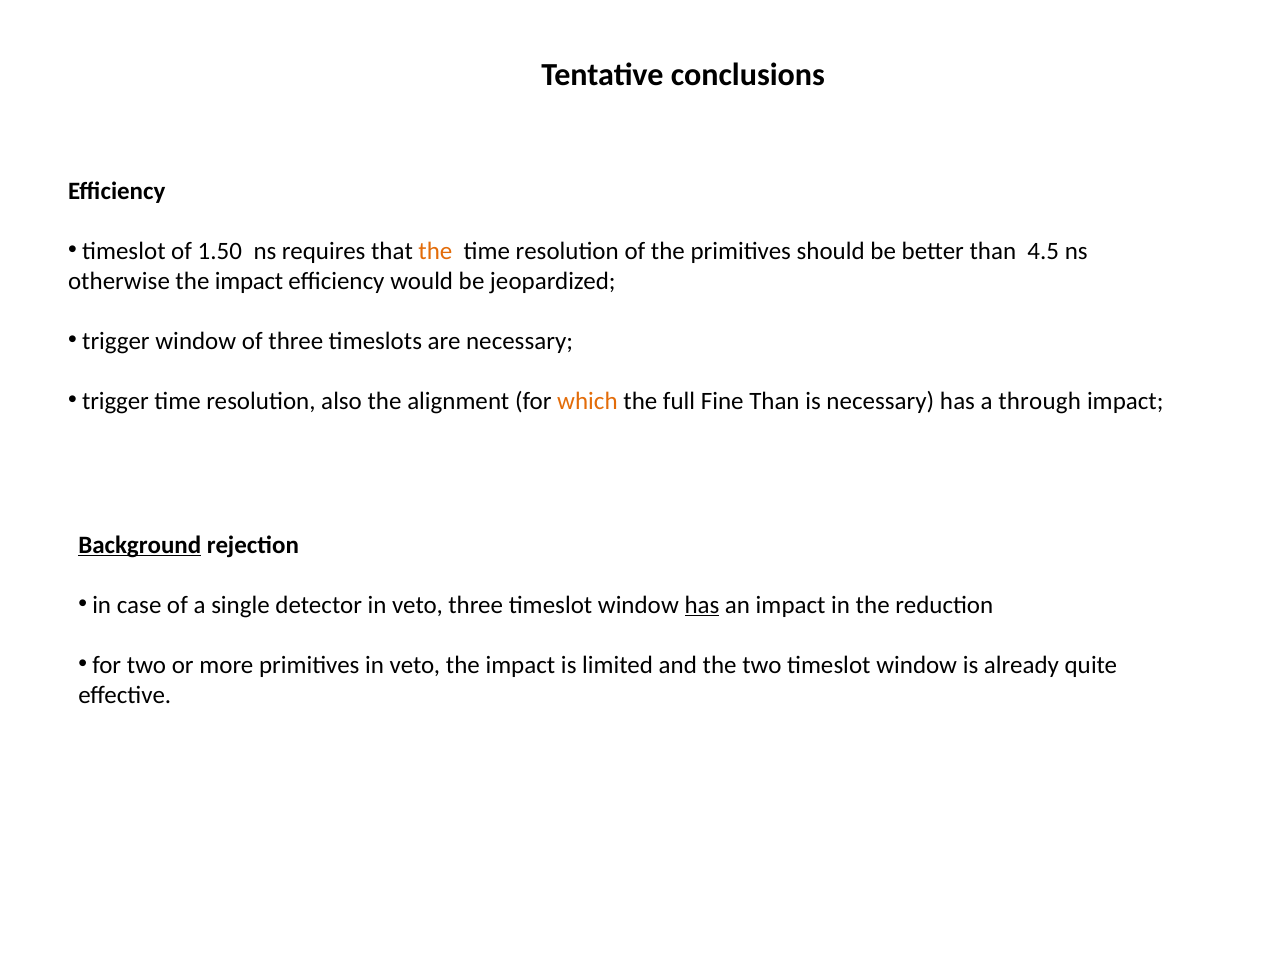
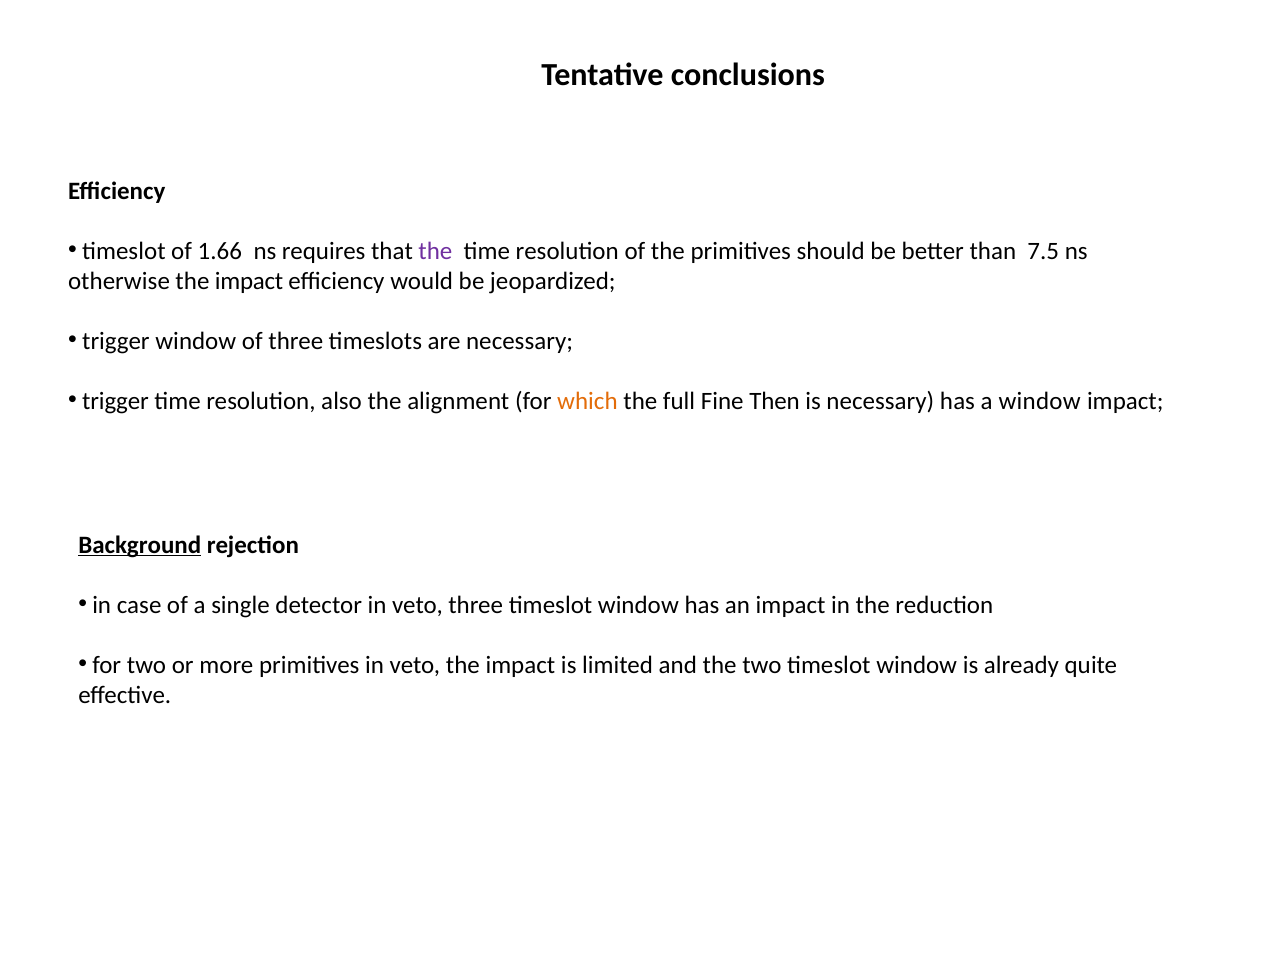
1.50: 1.50 -> 1.66
the at (435, 251) colour: orange -> purple
4.5: 4.5 -> 7.5
Fine Than: Than -> Then
a through: through -> window
has at (702, 605) underline: present -> none
